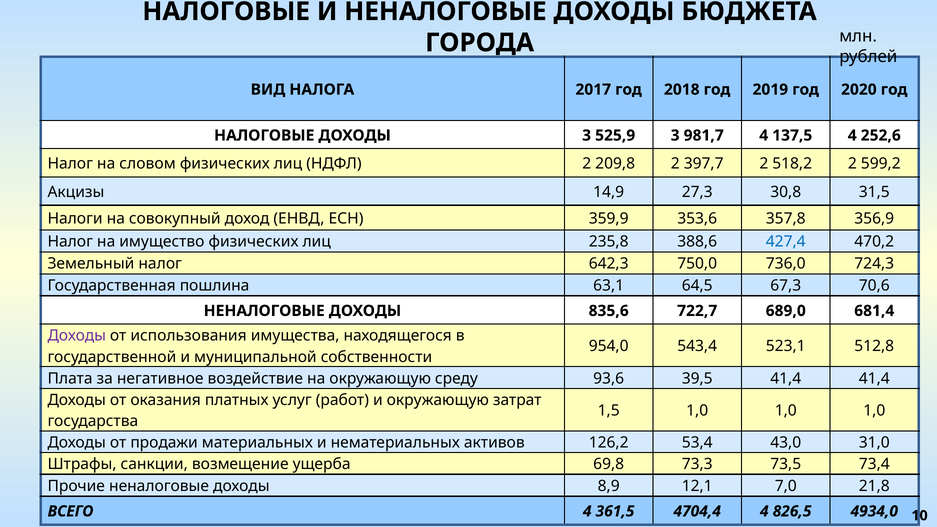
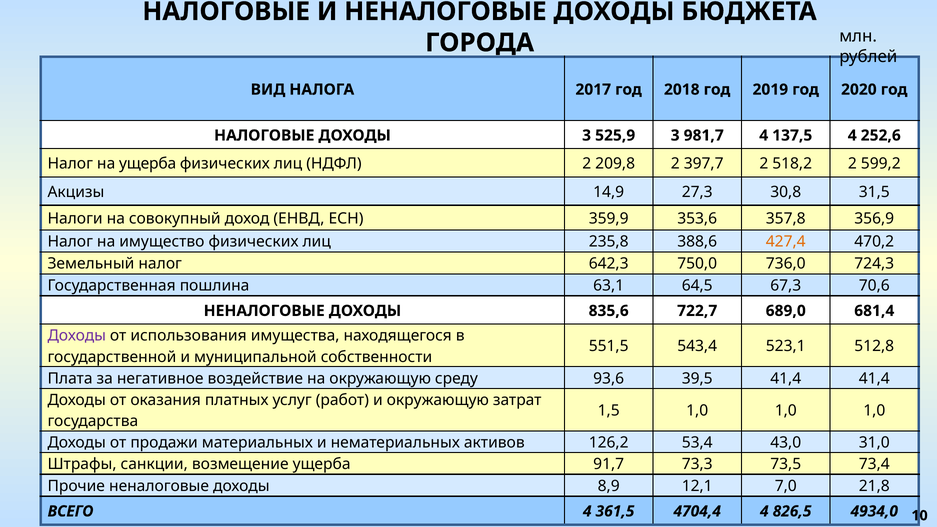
на словом: словом -> ущерба
427,4 colour: blue -> orange
954,0: 954,0 -> 551,5
69,8: 69,8 -> 91,7
